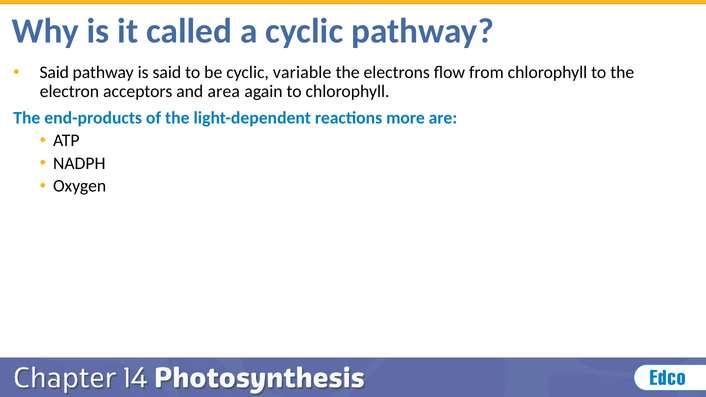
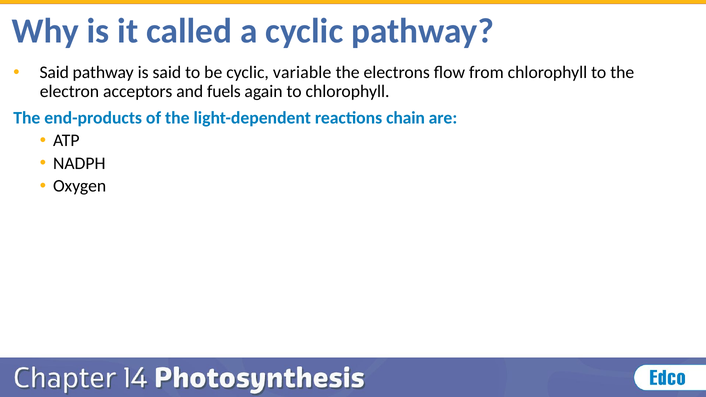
area: area -> fuels
more: more -> chain
